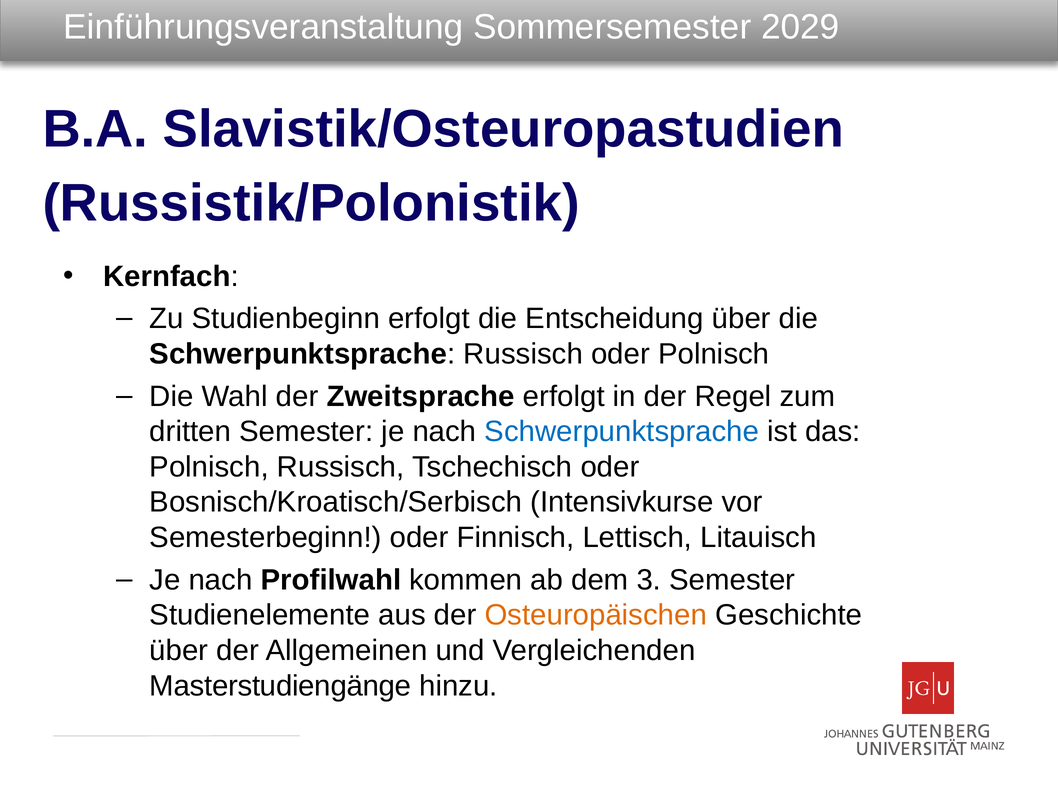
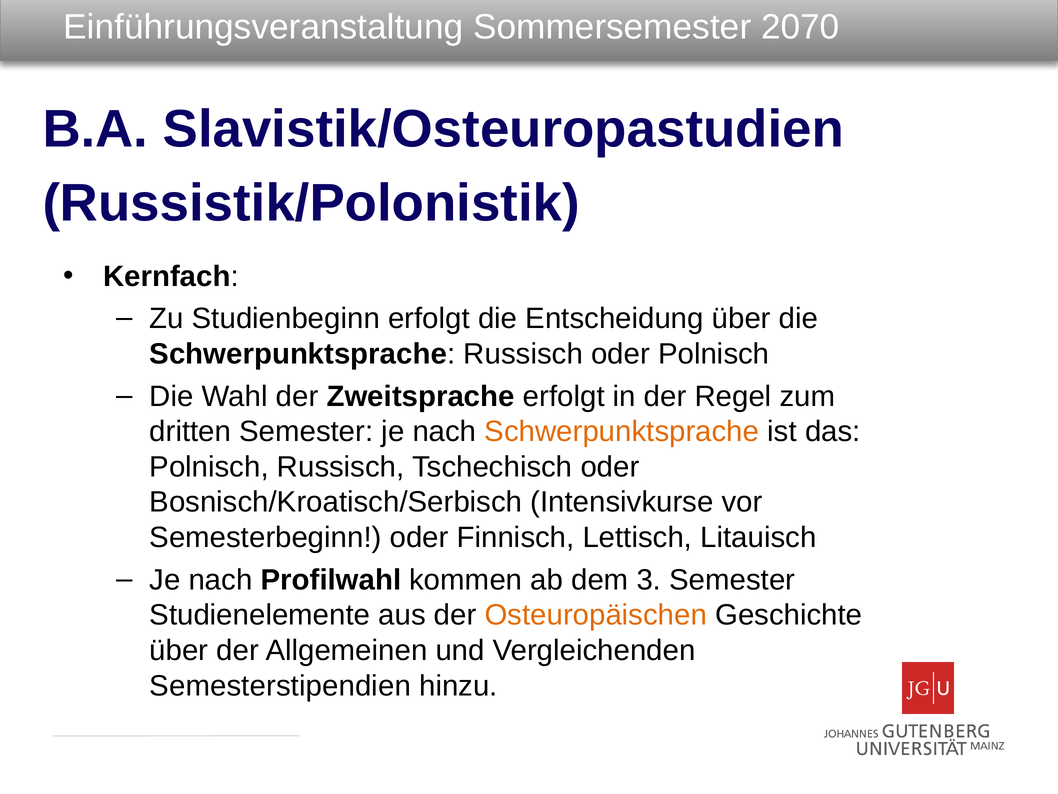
2029: 2029 -> 2070
Schwerpunktsprache at (622, 431) colour: blue -> orange
Masterstudiengänge: Masterstudiengänge -> Semesterstipendien
